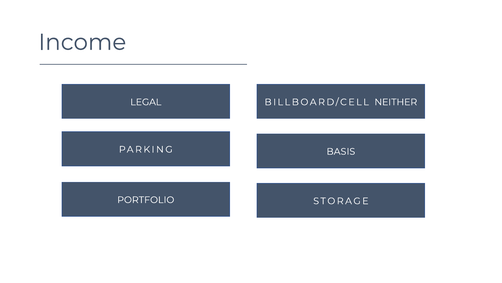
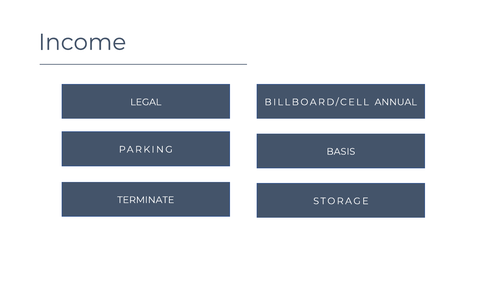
NEITHER: NEITHER -> ANNUAL
PORTFOLIO: PORTFOLIO -> TERMINATE
